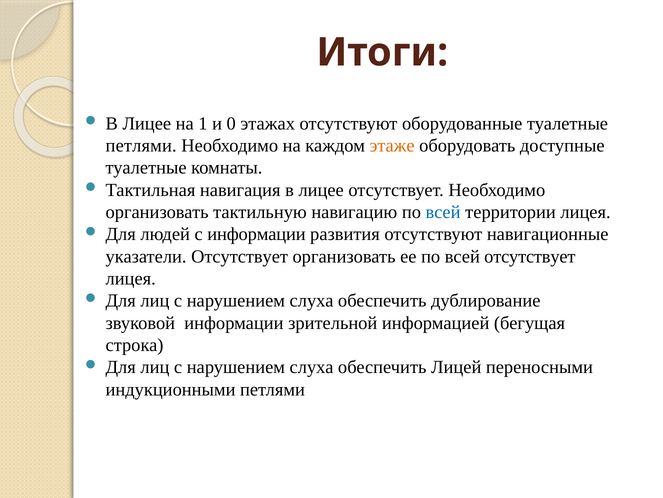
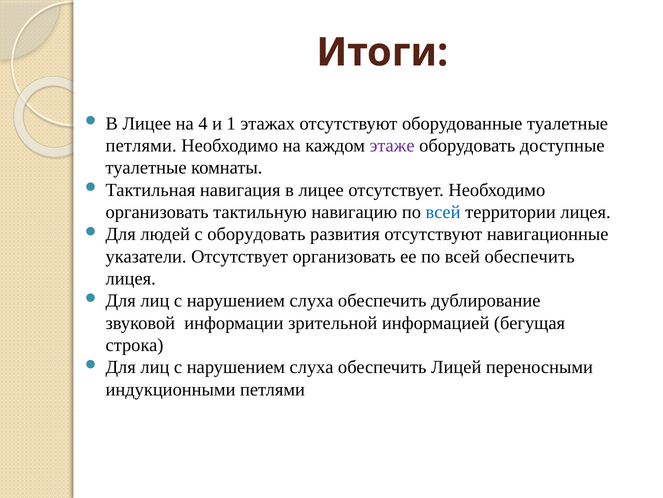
1: 1 -> 4
0: 0 -> 1
этаже colour: orange -> purple
с информации: информации -> оборудовать
всей отсутствует: отсутствует -> обеспечить
